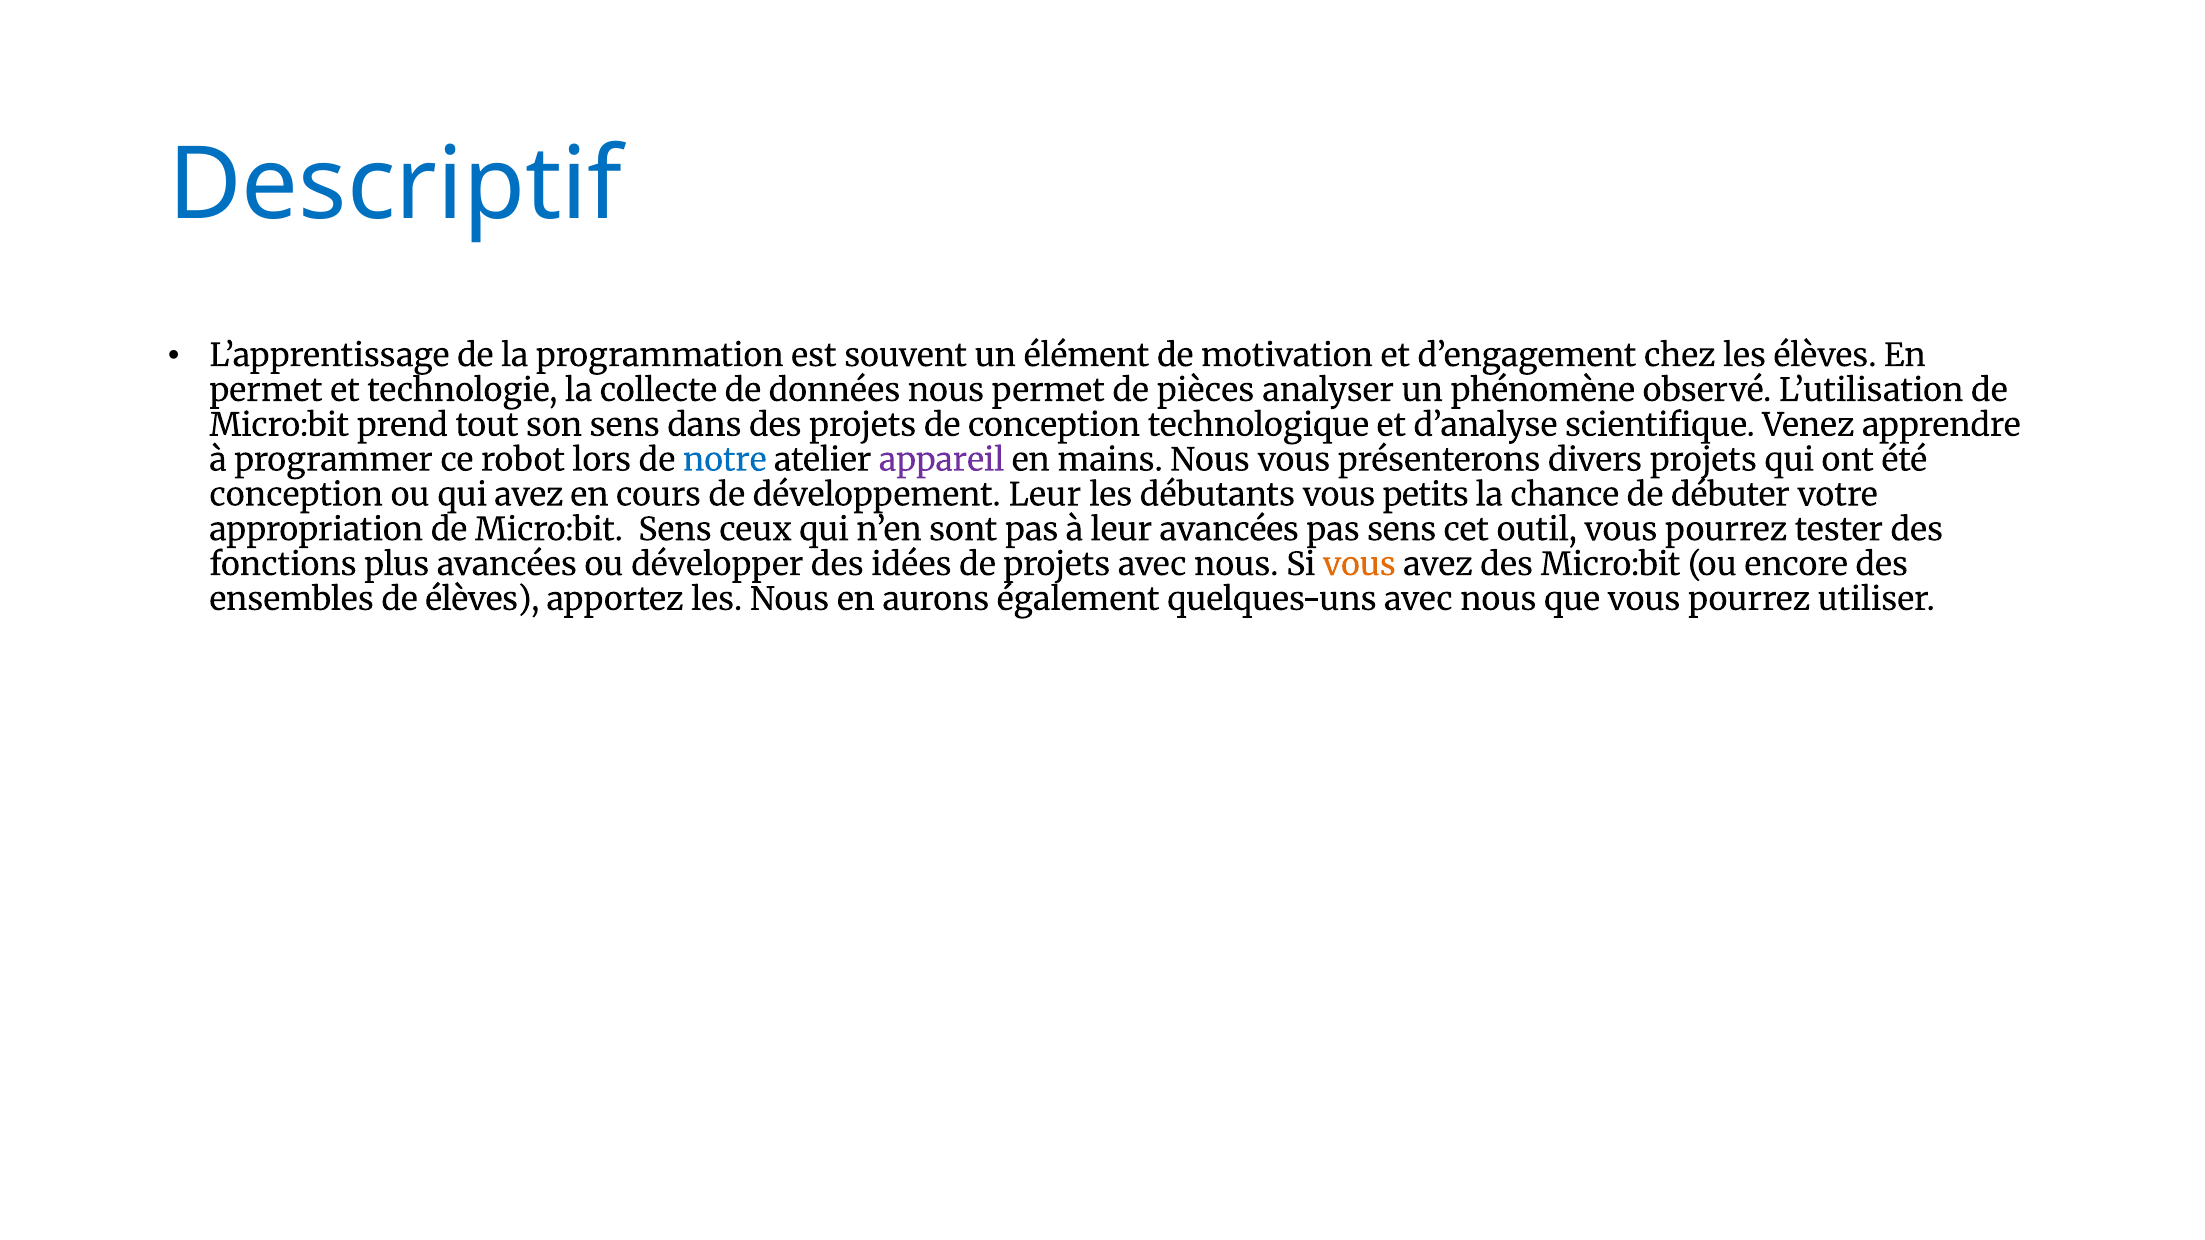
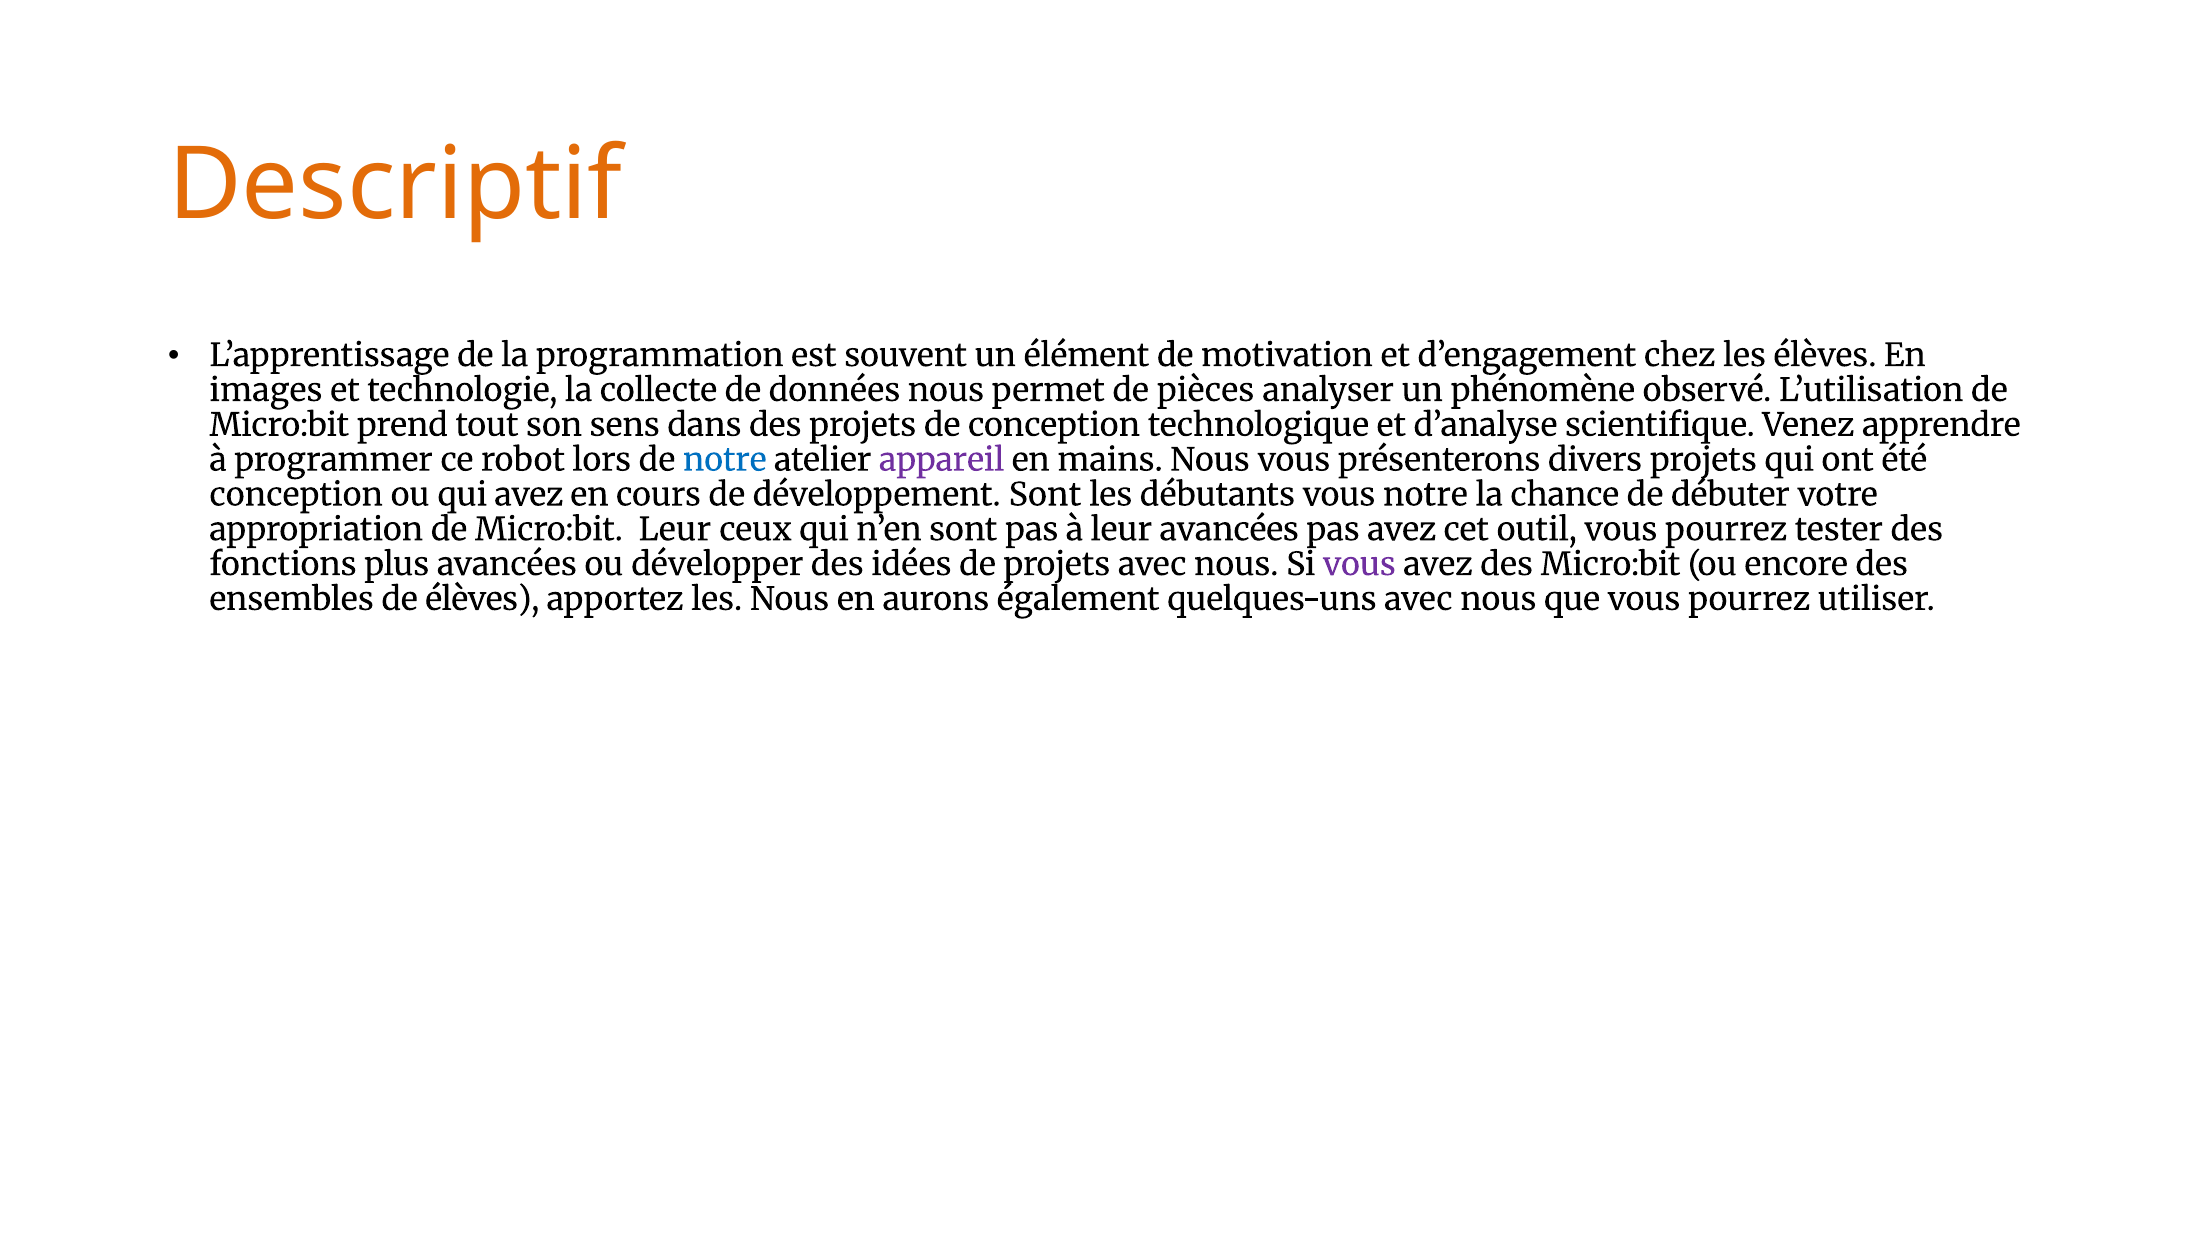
Descriptif colour: blue -> orange
permet at (266, 391): permet -> images
développement Leur: Leur -> Sont
vous petits: petits -> notre
Micro:bit Sens: Sens -> Leur
pas sens: sens -> avez
vous at (1359, 565) colour: orange -> purple
